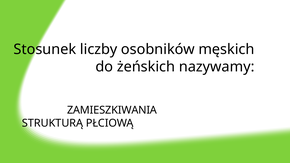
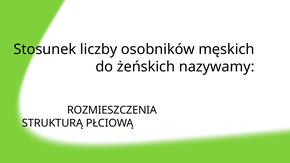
ZAMIESZKIWANIA: ZAMIESZKIWANIA -> ROZMIESZCZENIA
